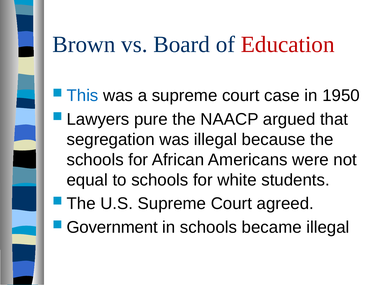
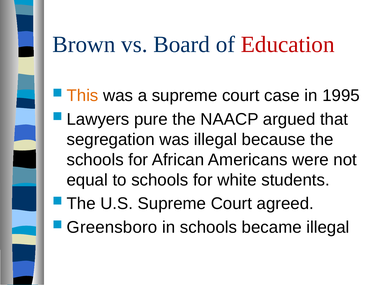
This colour: blue -> orange
1950: 1950 -> 1995
Government: Government -> Greensboro
